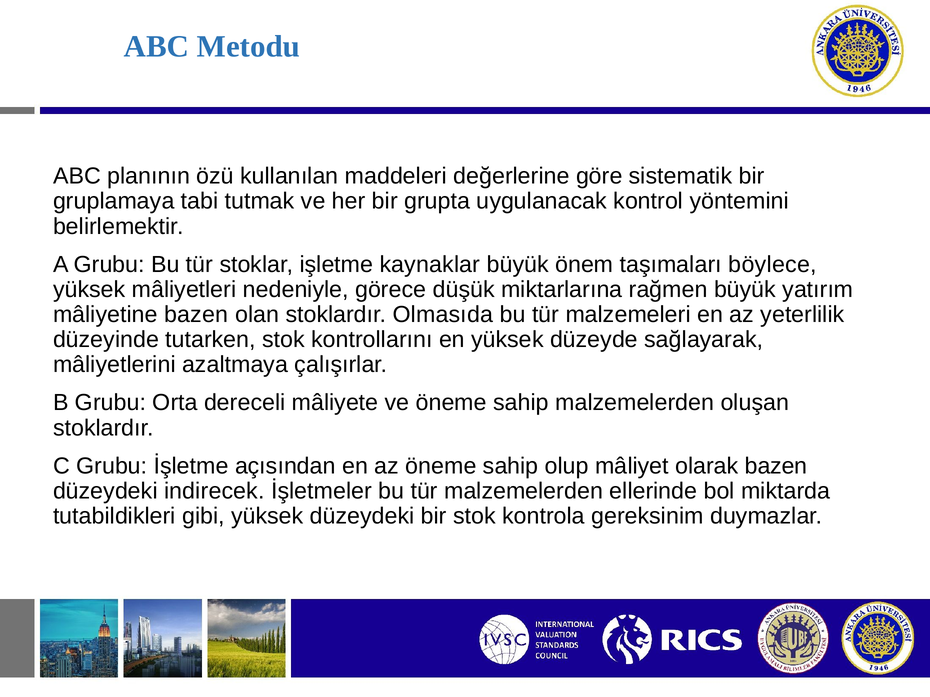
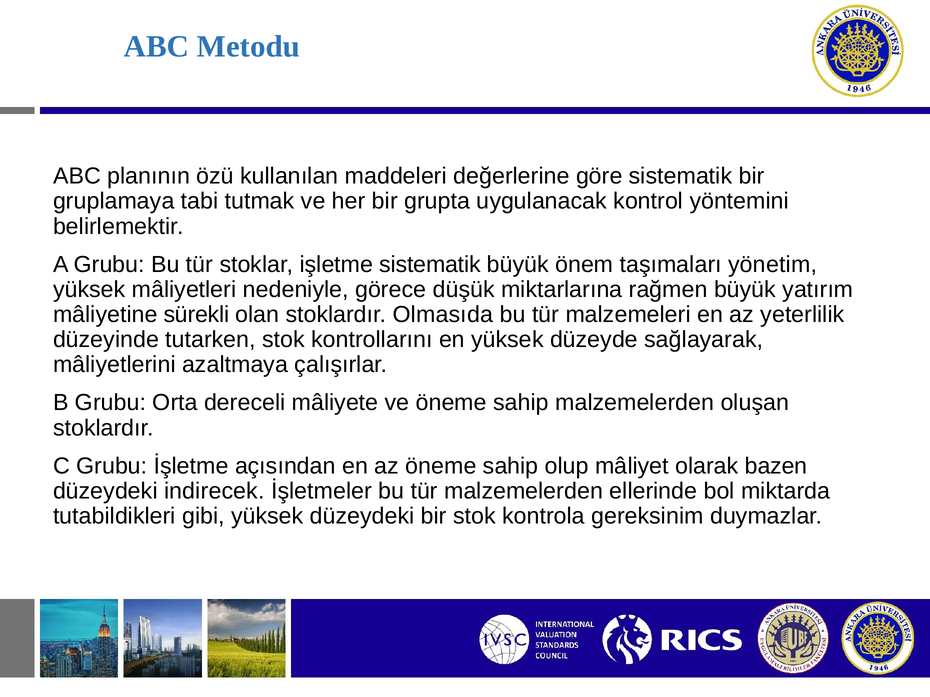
işletme kaynaklar: kaynaklar -> sistematik
böylece: böylece -> yönetim
mâliyetine bazen: bazen -> sürekli
